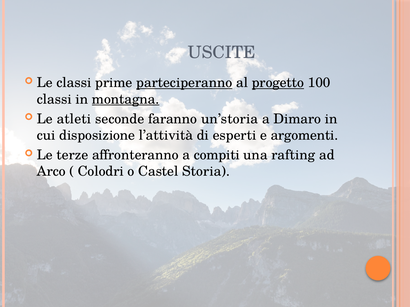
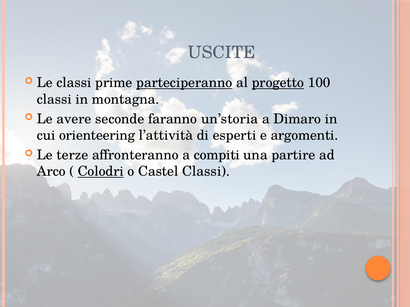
montagna underline: present -> none
atleti: atleti -> avere
disposizione: disposizione -> orienteering
rafting: rafting -> partire
Colodri underline: none -> present
Castel Storia: Storia -> Classi
